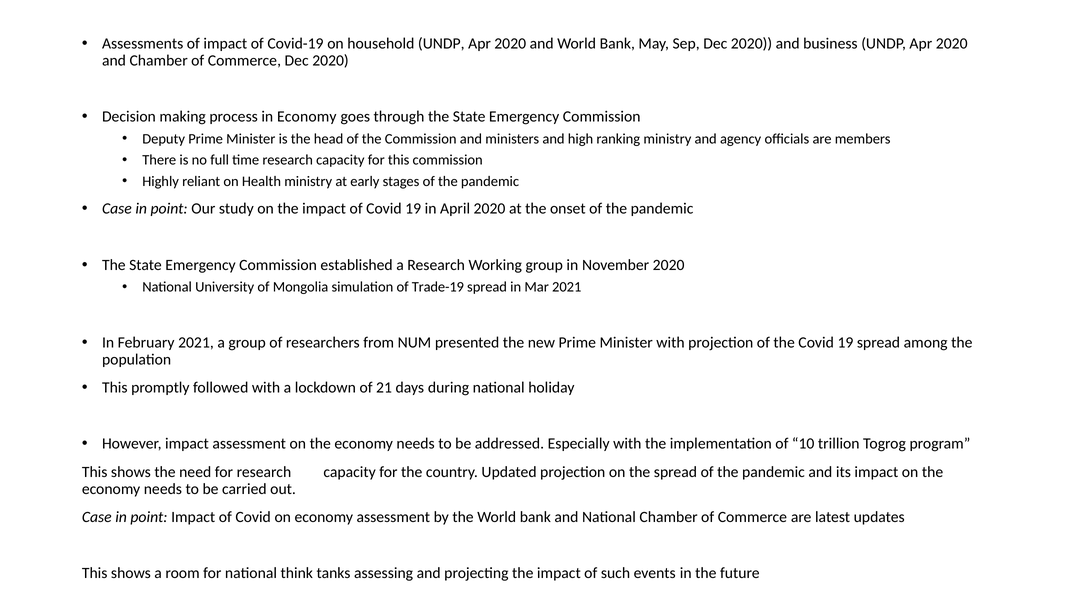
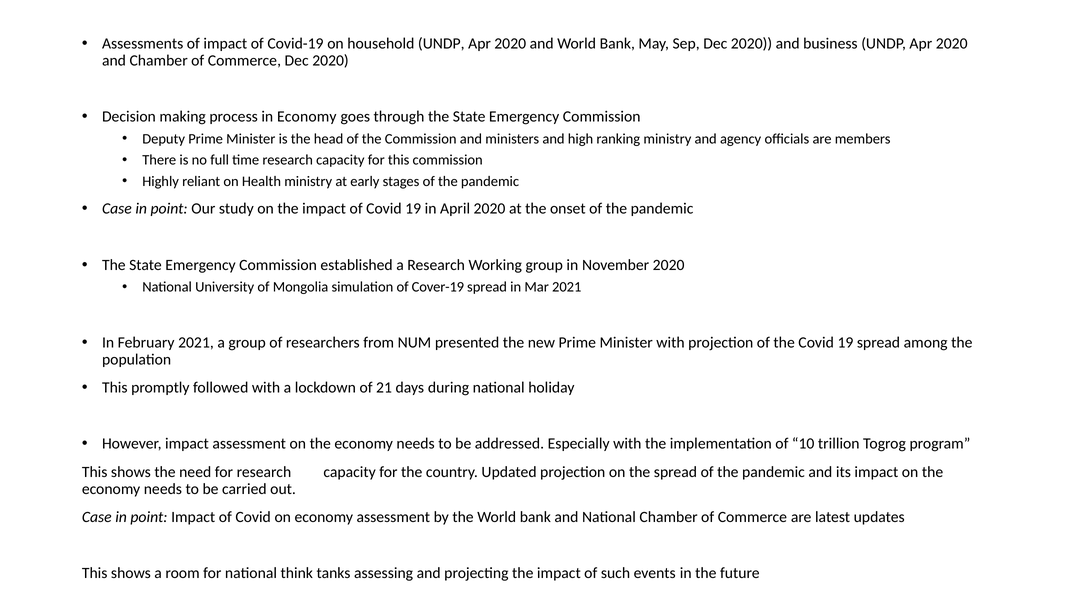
Trade-19: Trade-19 -> Cover-19
